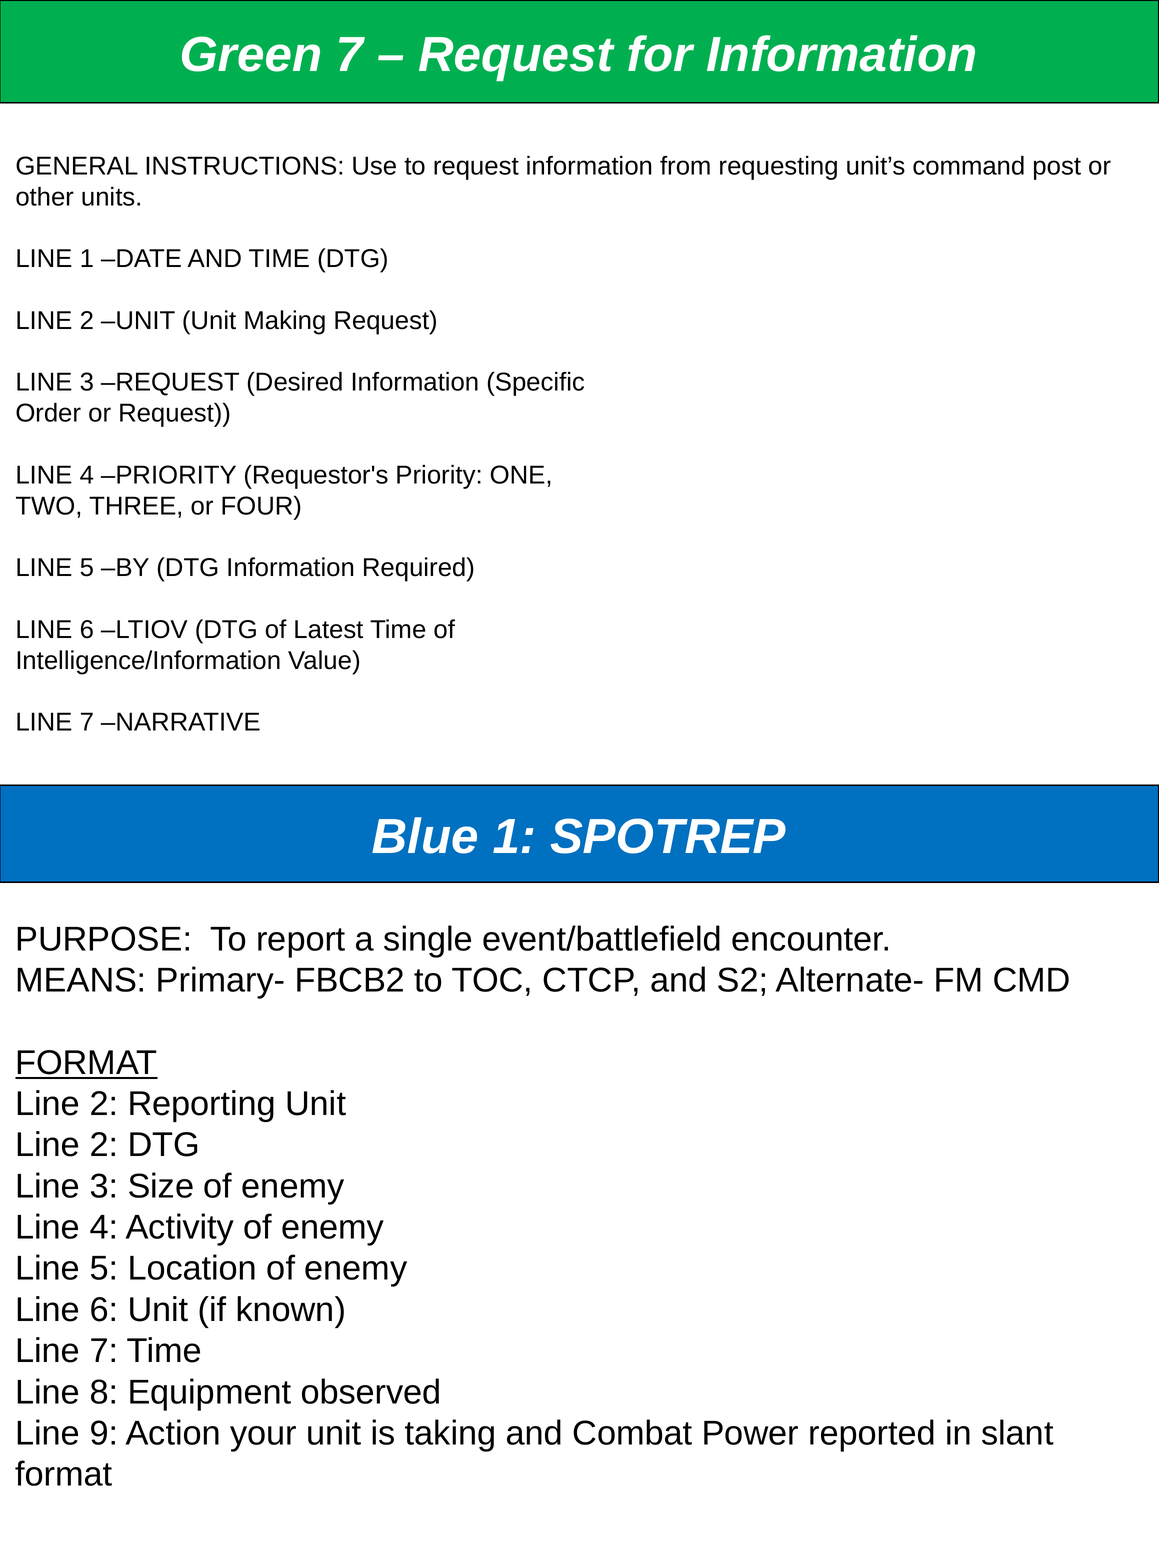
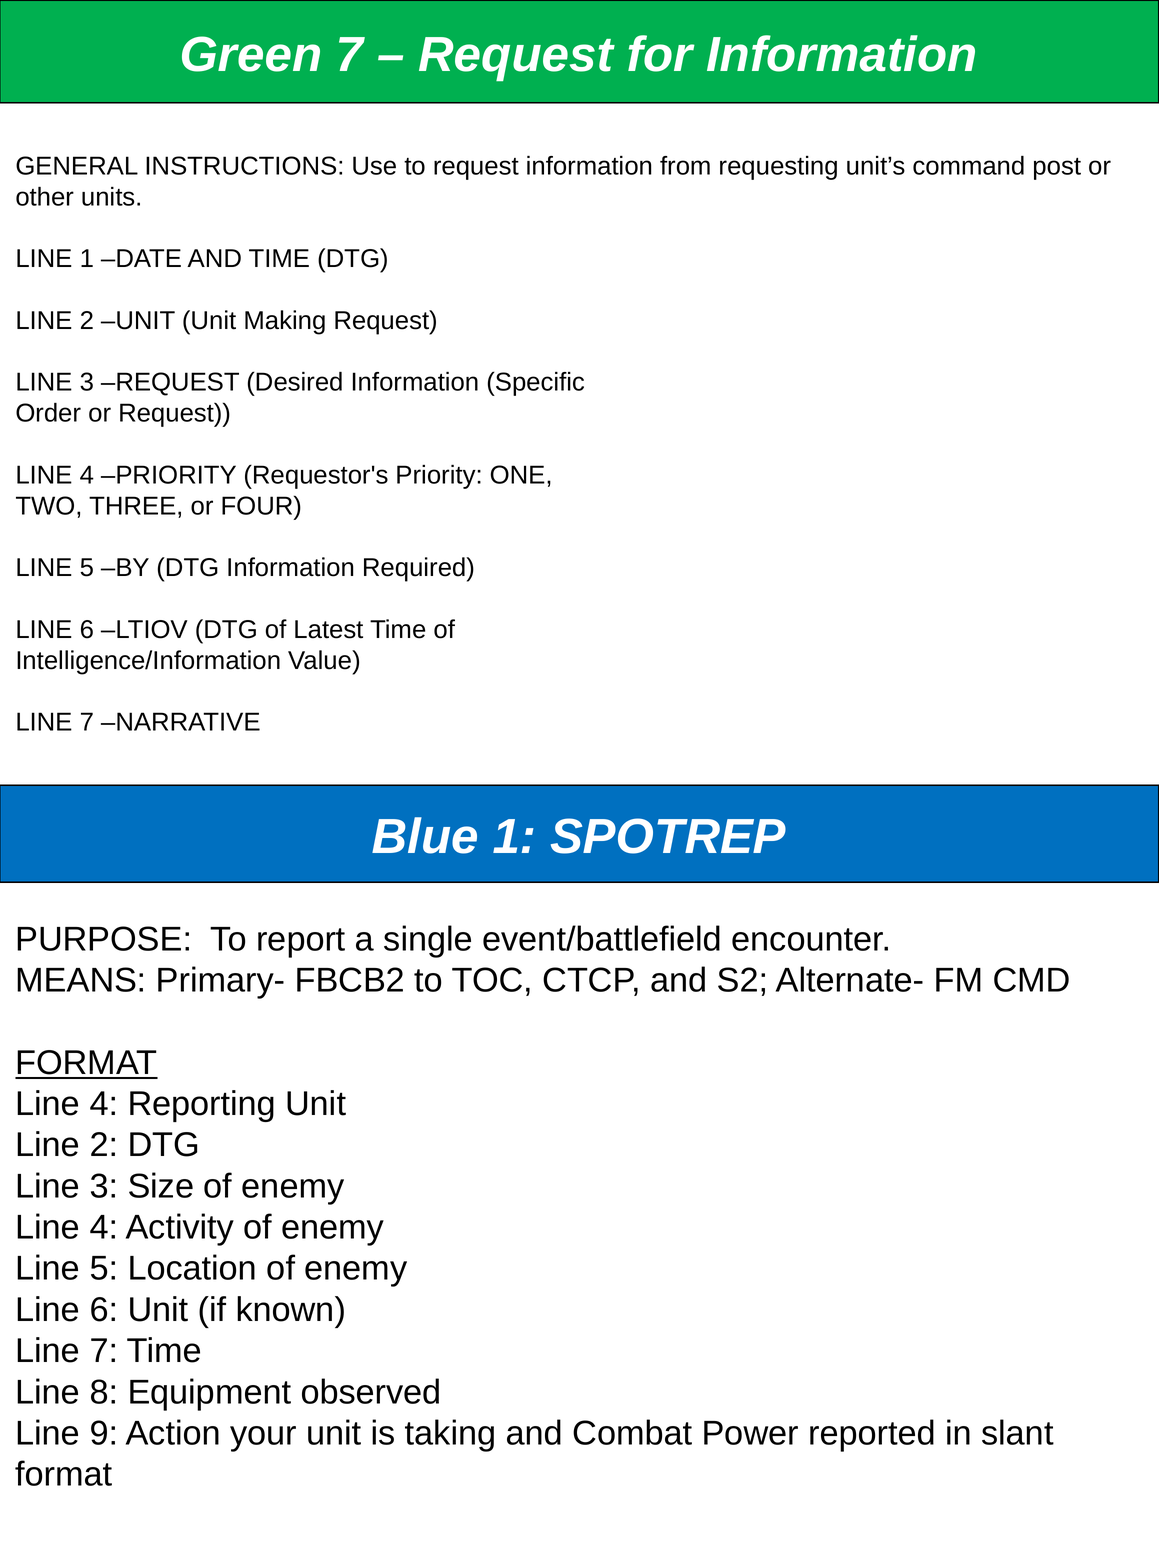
2 at (104, 1104): 2 -> 4
